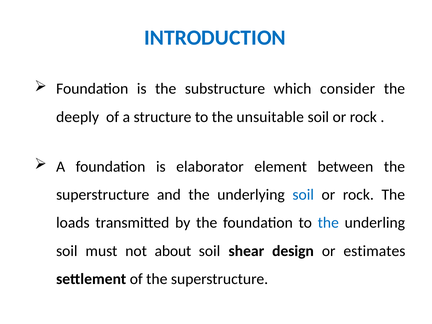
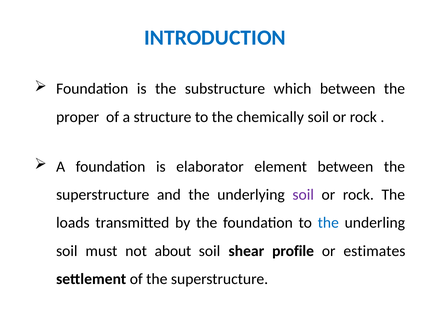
which consider: consider -> between
deeply: deeply -> proper
unsuitable: unsuitable -> chemically
soil at (303, 195) colour: blue -> purple
design: design -> profile
